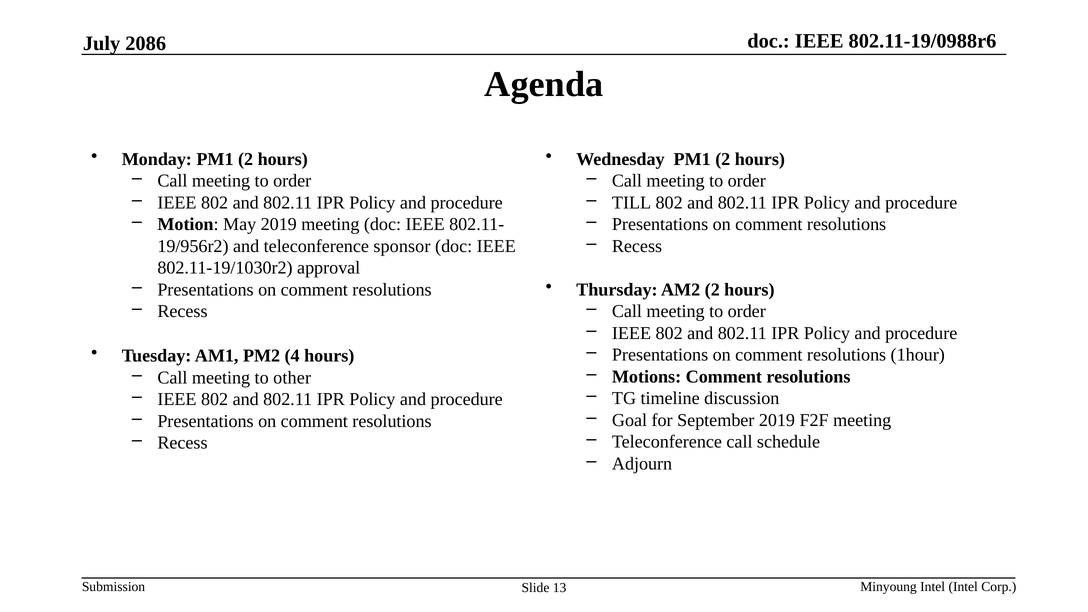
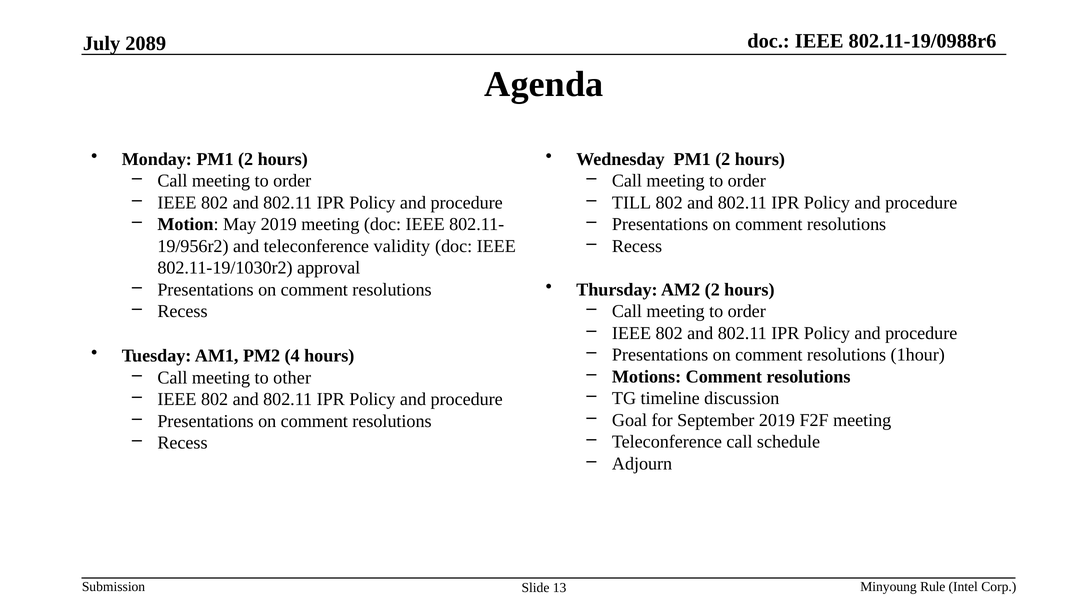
2086: 2086 -> 2089
sponsor: sponsor -> validity
Minyoung Intel: Intel -> Rule
